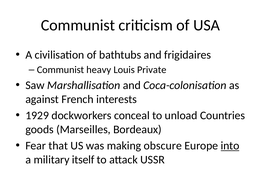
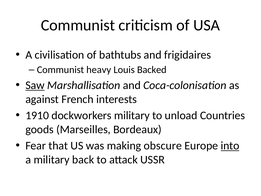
Private: Private -> Backed
Saw underline: none -> present
1929: 1929 -> 1910
dockworkers conceal: conceal -> military
itself: itself -> back
